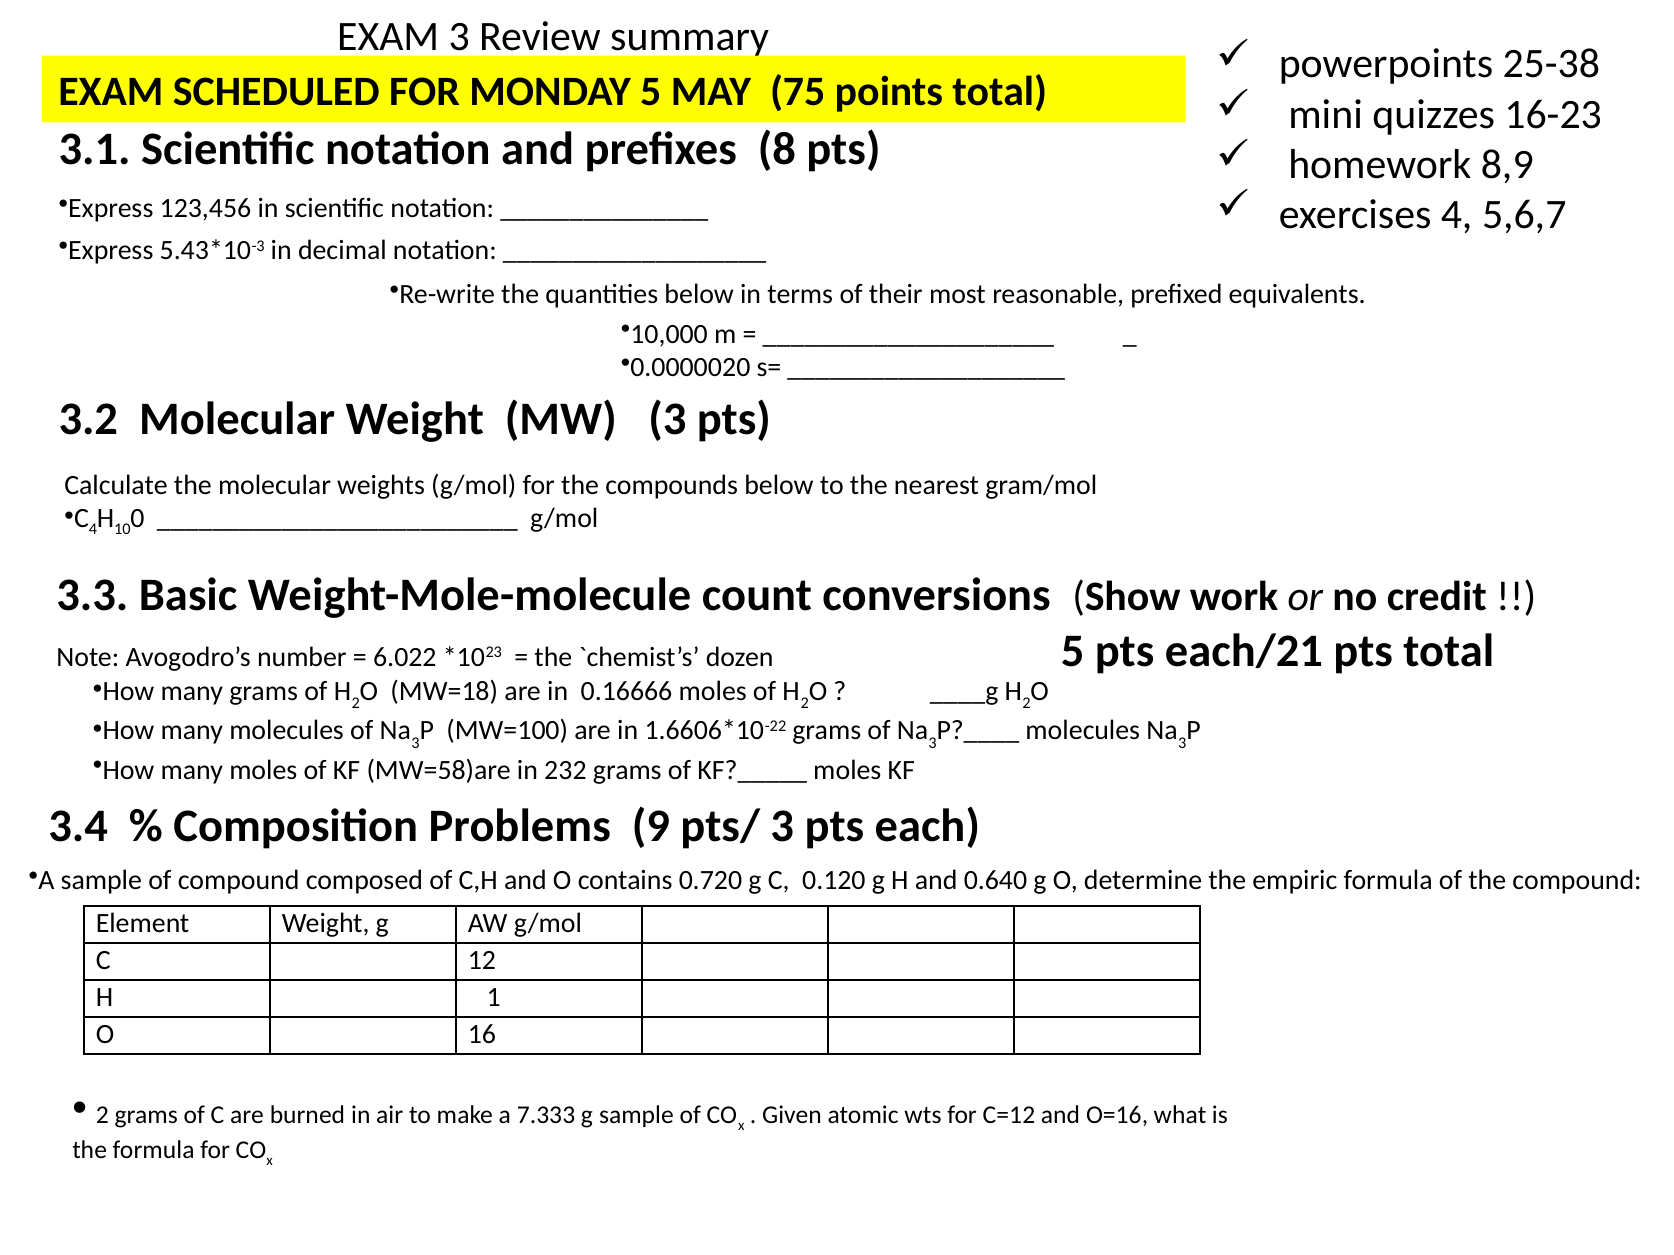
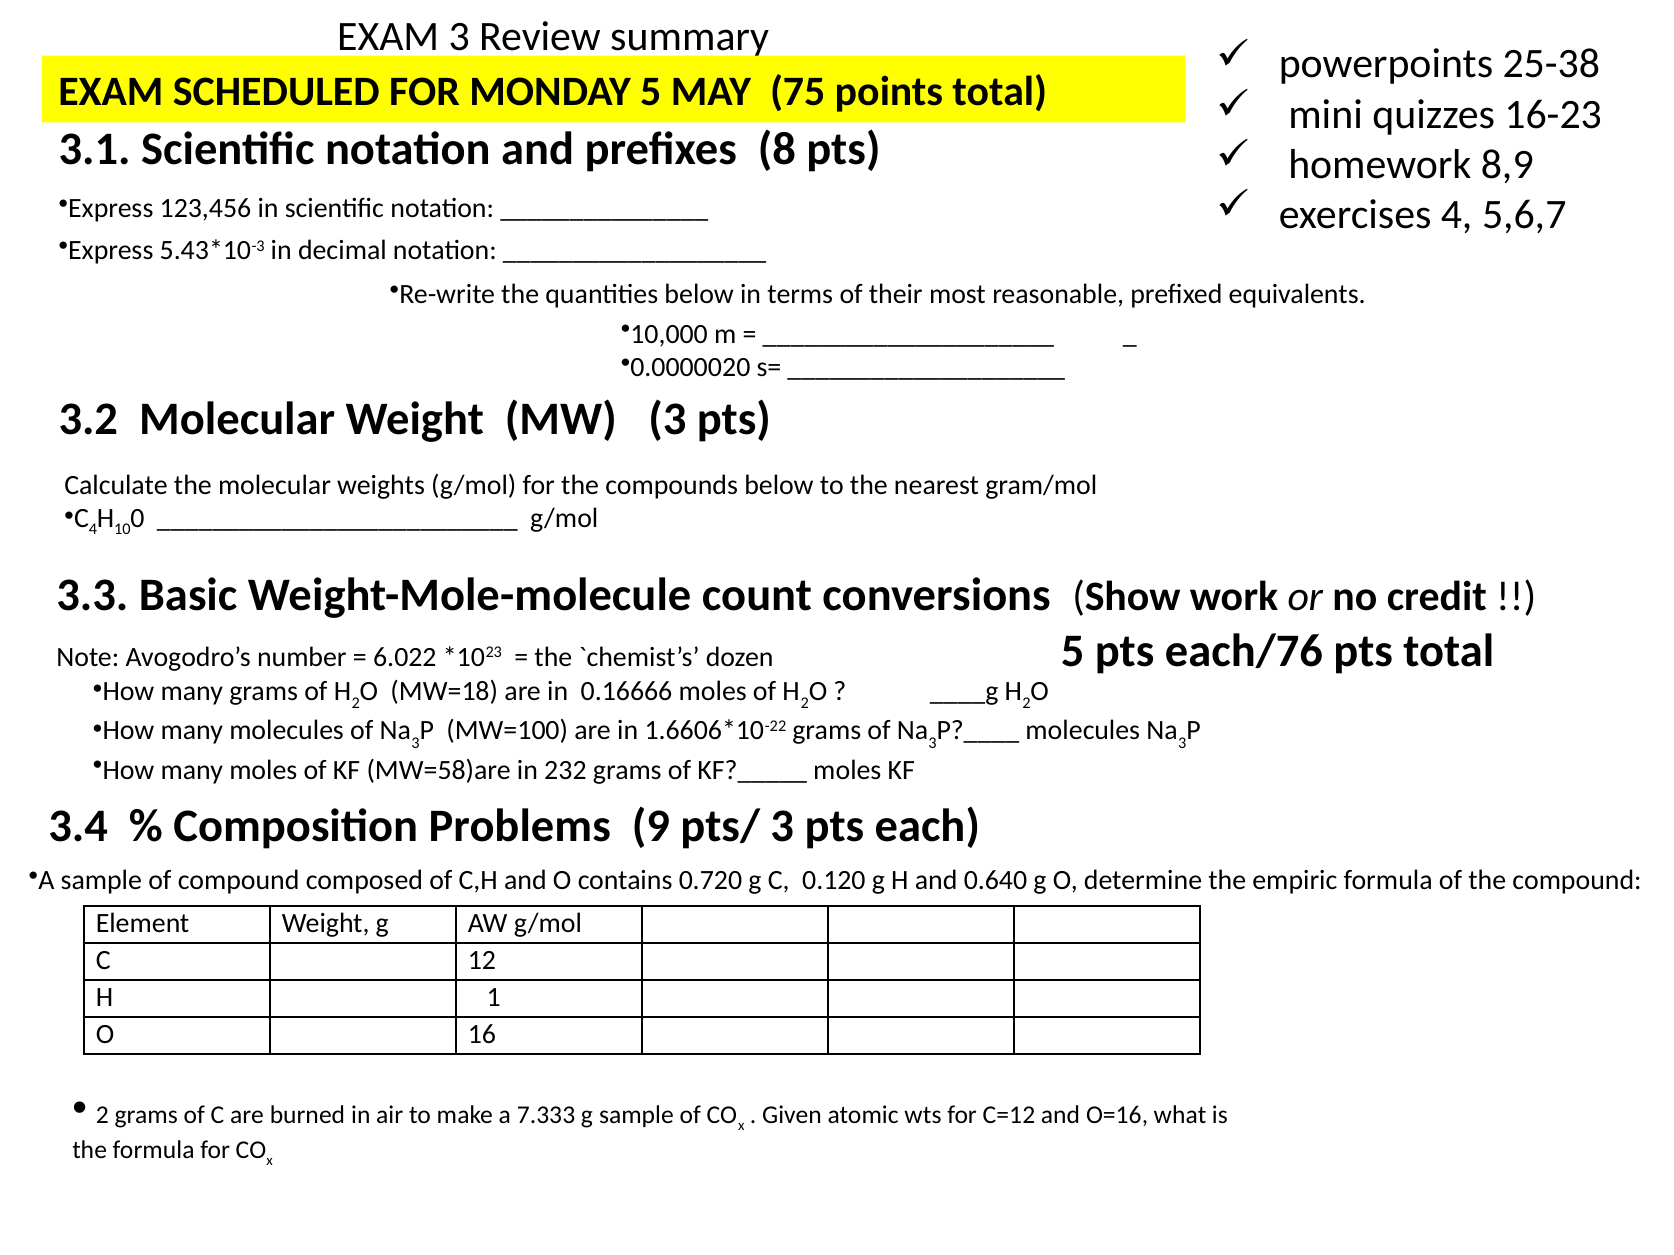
each/21: each/21 -> each/76
